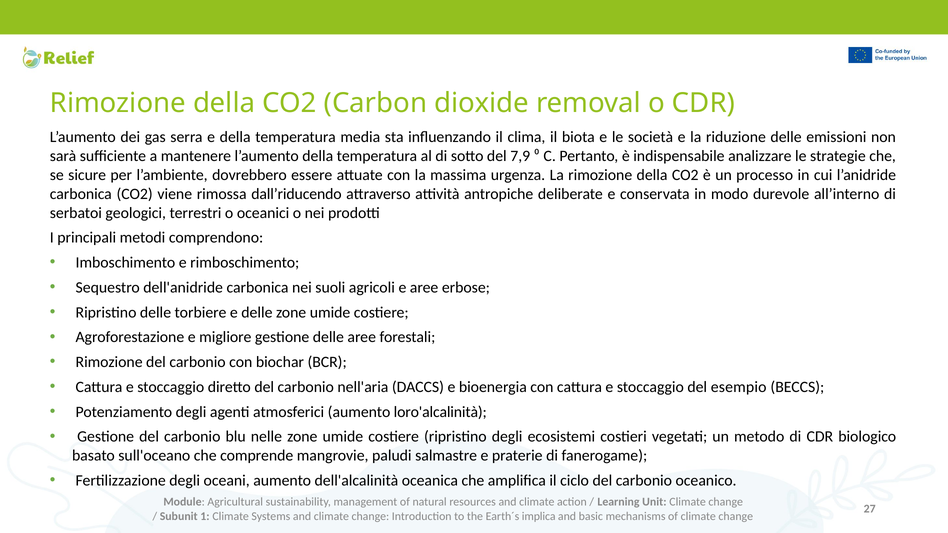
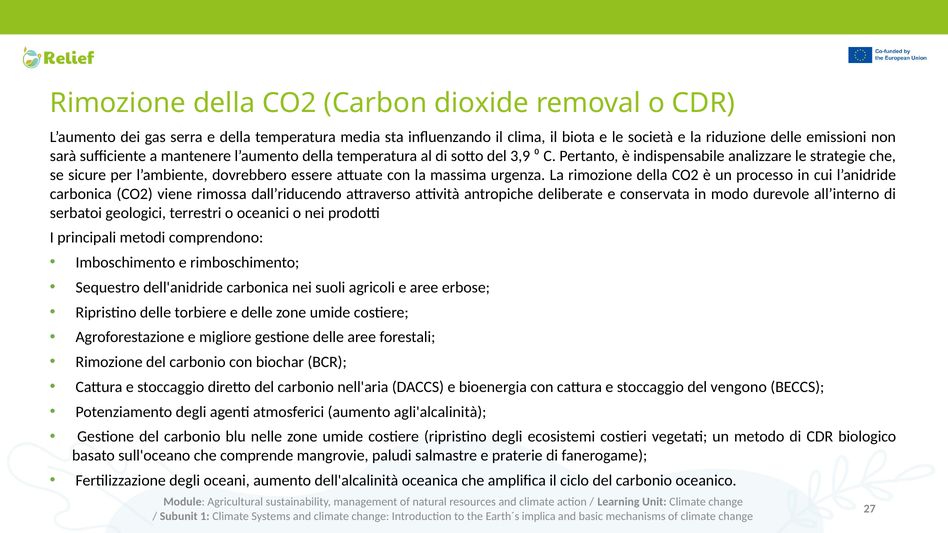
7,9: 7,9 -> 3,9
esempio: esempio -> vengono
loro'alcalinità: loro'alcalinità -> agli'alcalinità
